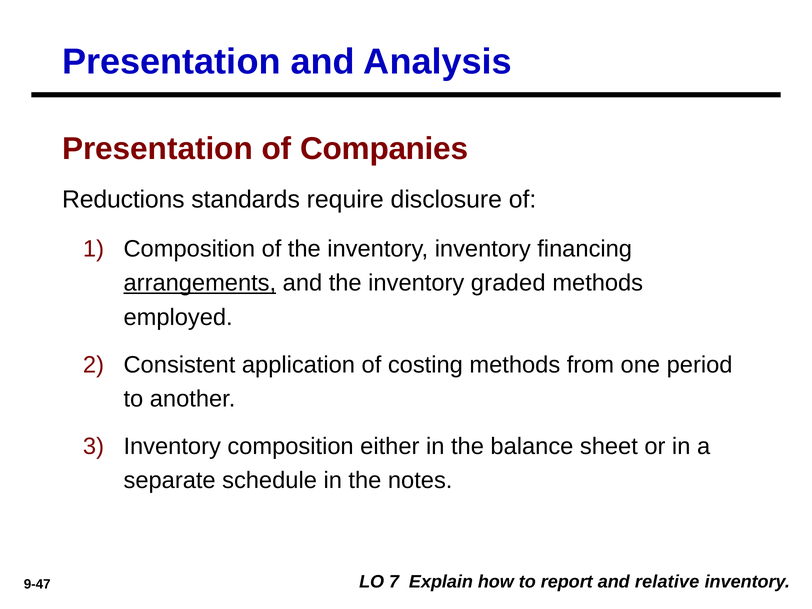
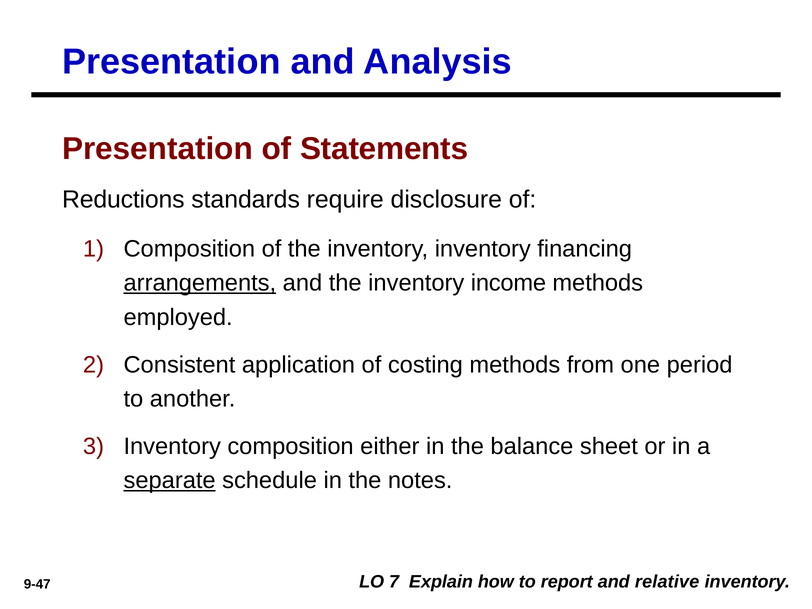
Companies: Companies -> Statements
graded: graded -> income
separate underline: none -> present
